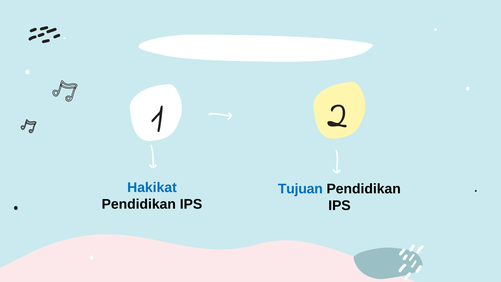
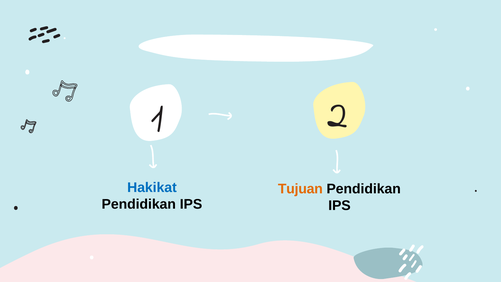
Tujuan colour: blue -> orange
